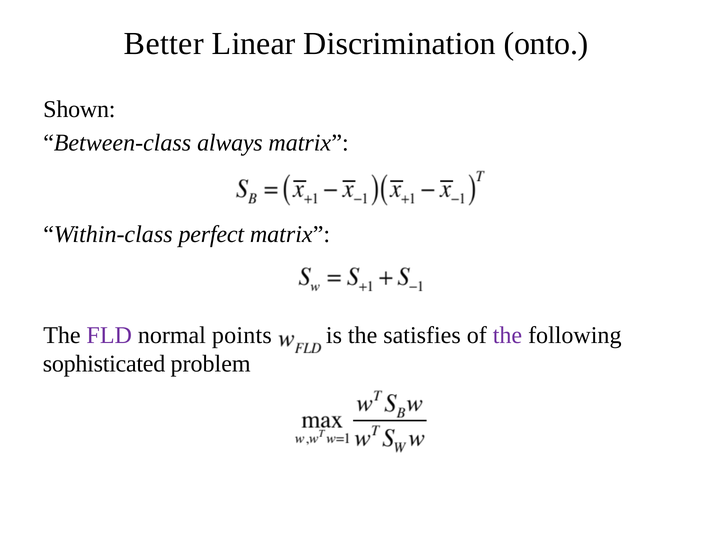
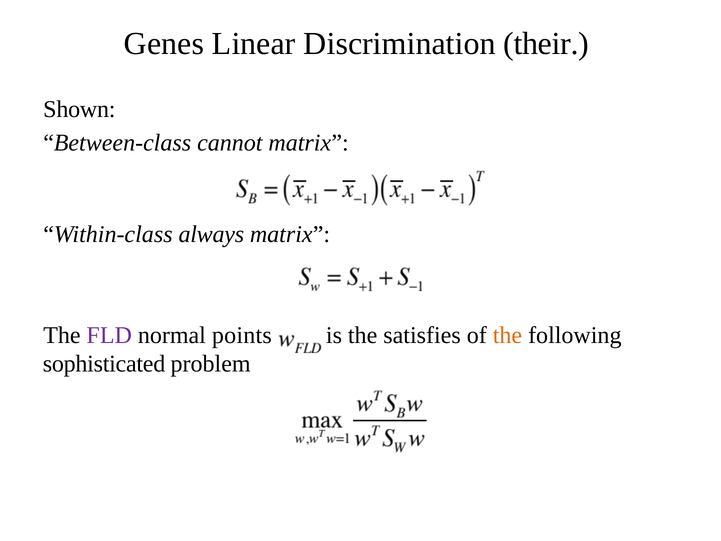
Better: Better -> Genes
onto: onto -> their
always: always -> cannot
perfect: perfect -> always
the at (507, 335) colour: purple -> orange
